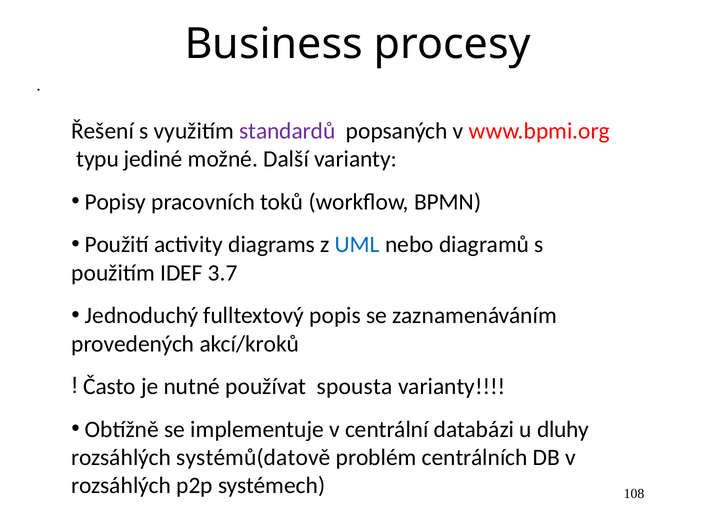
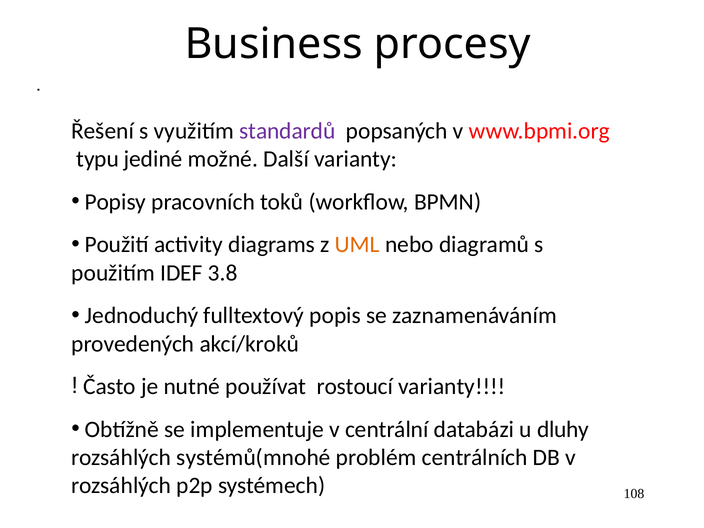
UML colour: blue -> orange
3.7: 3.7 -> 3.8
spousta: spousta -> rostoucí
systémů(datově: systémů(datově -> systémů(mnohé
